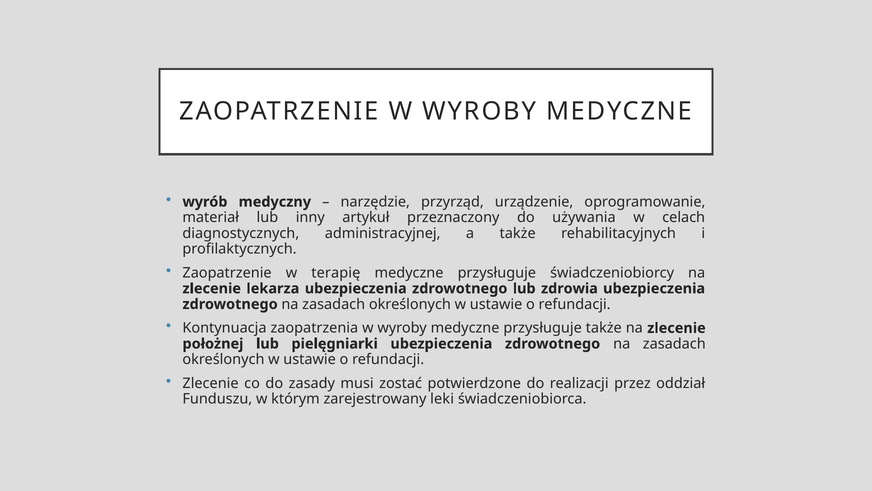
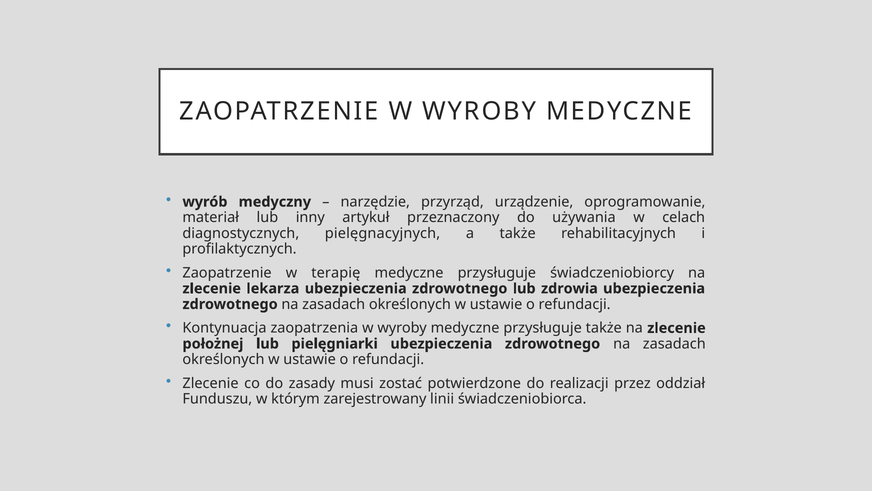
administracyjnej: administracyjnej -> pielęgnacyjnych
leki: leki -> linii
